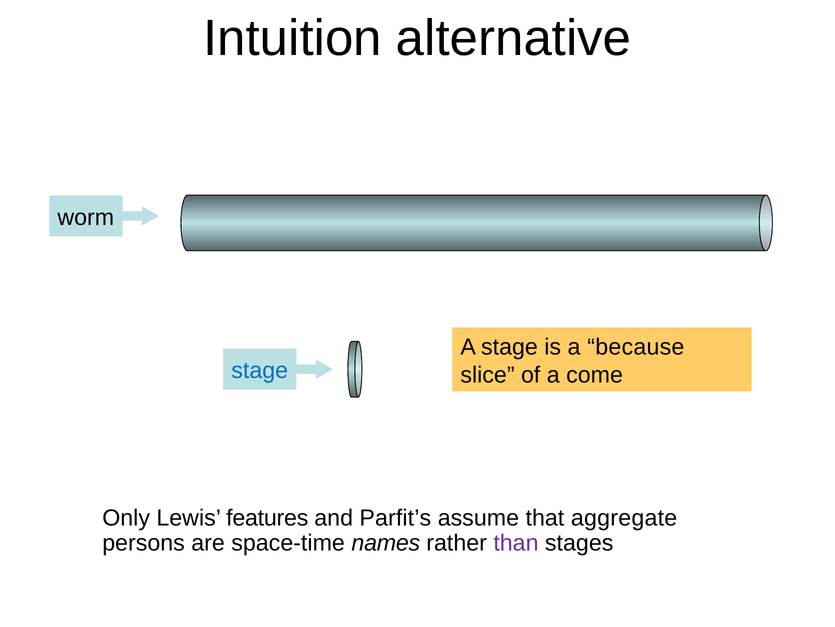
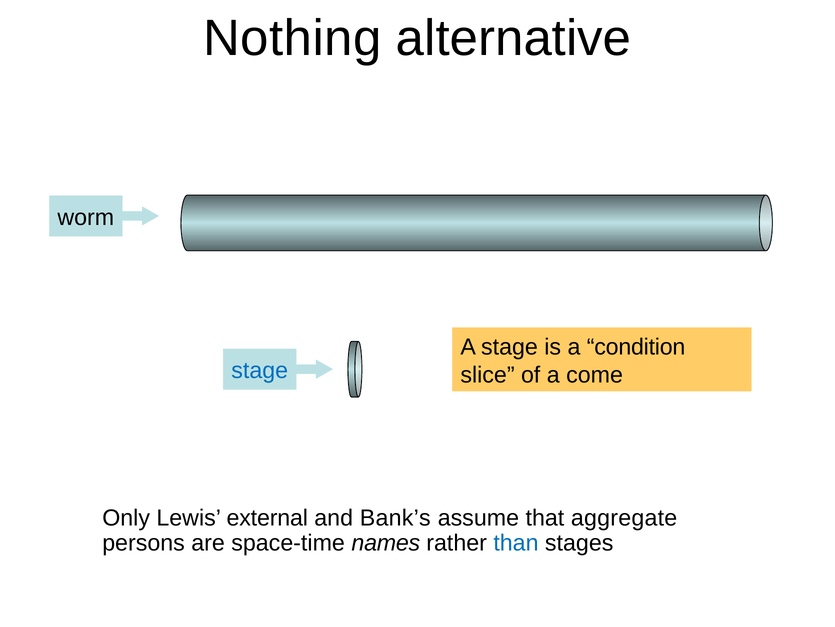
Intuition: Intuition -> Nothing
because: because -> condition
features: features -> external
Parfit’s: Parfit’s -> Bank’s
than colour: purple -> blue
